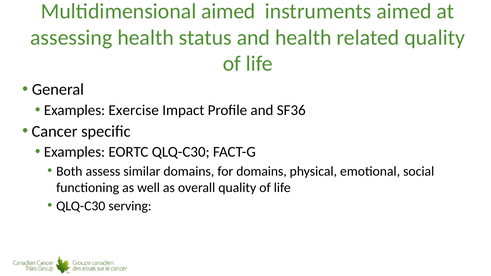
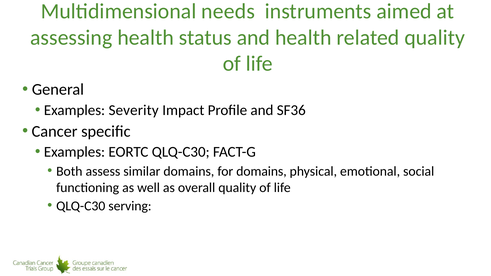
Multidimensional aimed: aimed -> needs
Exercise: Exercise -> Severity
